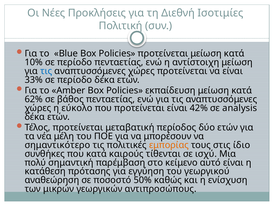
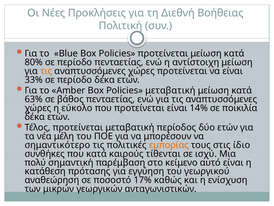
Ισοτιμίες: Ισοτιμίες -> Βοήθειας
10%: 10% -> 80%
τις at (46, 71) colour: blue -> orange
Policies εκπαίδευση: εκπαίδευση -> μεταβατική
62%: 62% -> 63%
42%: 42% -> 14%
analysis: analysis -> ποικιλία
50%: 50% -> 17%
αντιπροσώπους: αντιπροσώπους -> ανταγωνιστικών
